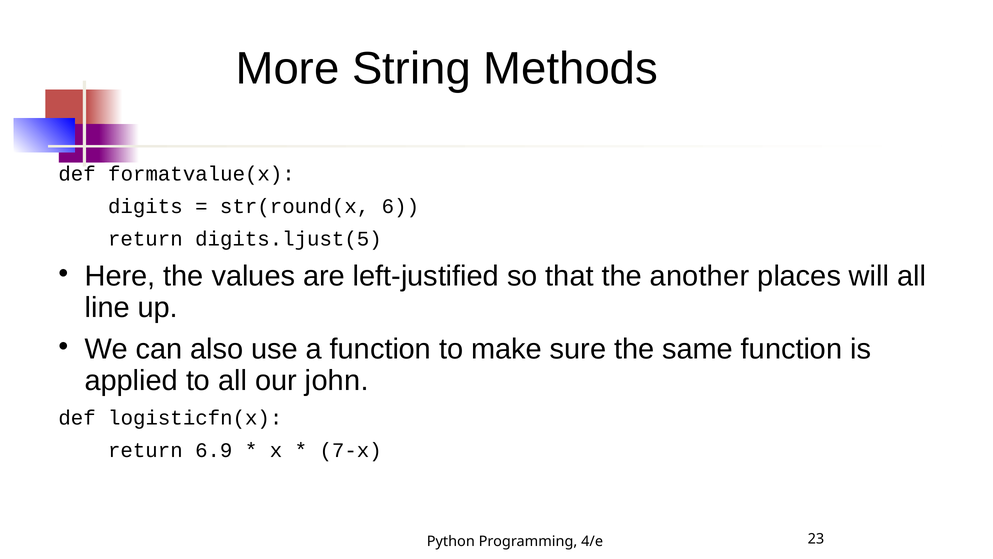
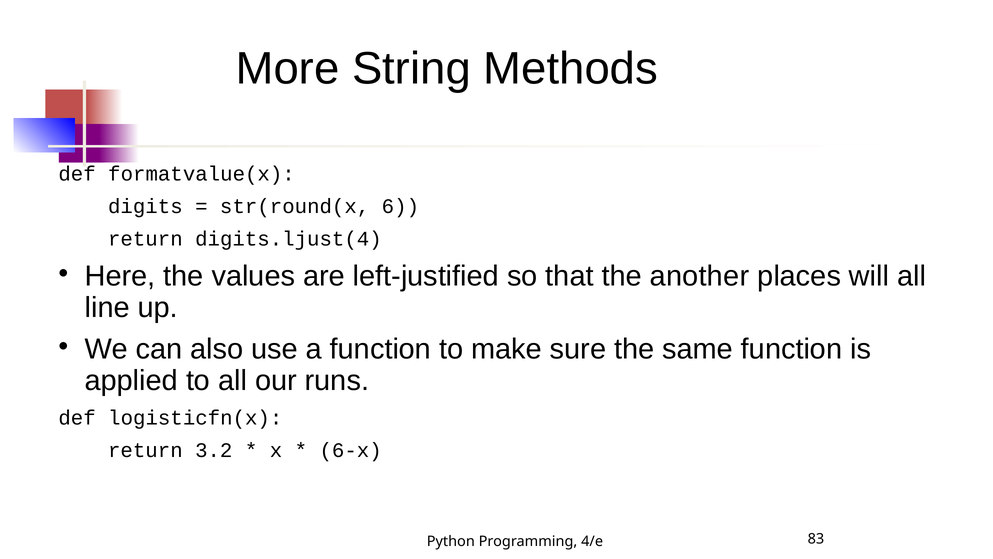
digits.ljust(5: digits.ljust(5 -> digits.ljust(4
john: john -> runs
6.9: 6.9 -> 3.2
7-x: 7-x -> 6-x
23: 23 -> 83
